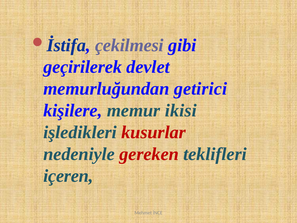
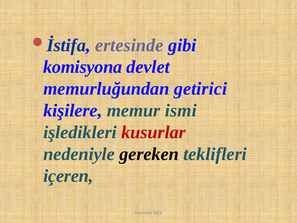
çekilmesi: çekilmesi -> ertesinde
geçirilerek: geçirilerek -> komisyona
ikisi: ikisi -> ismi
gereken colour: red -> black
